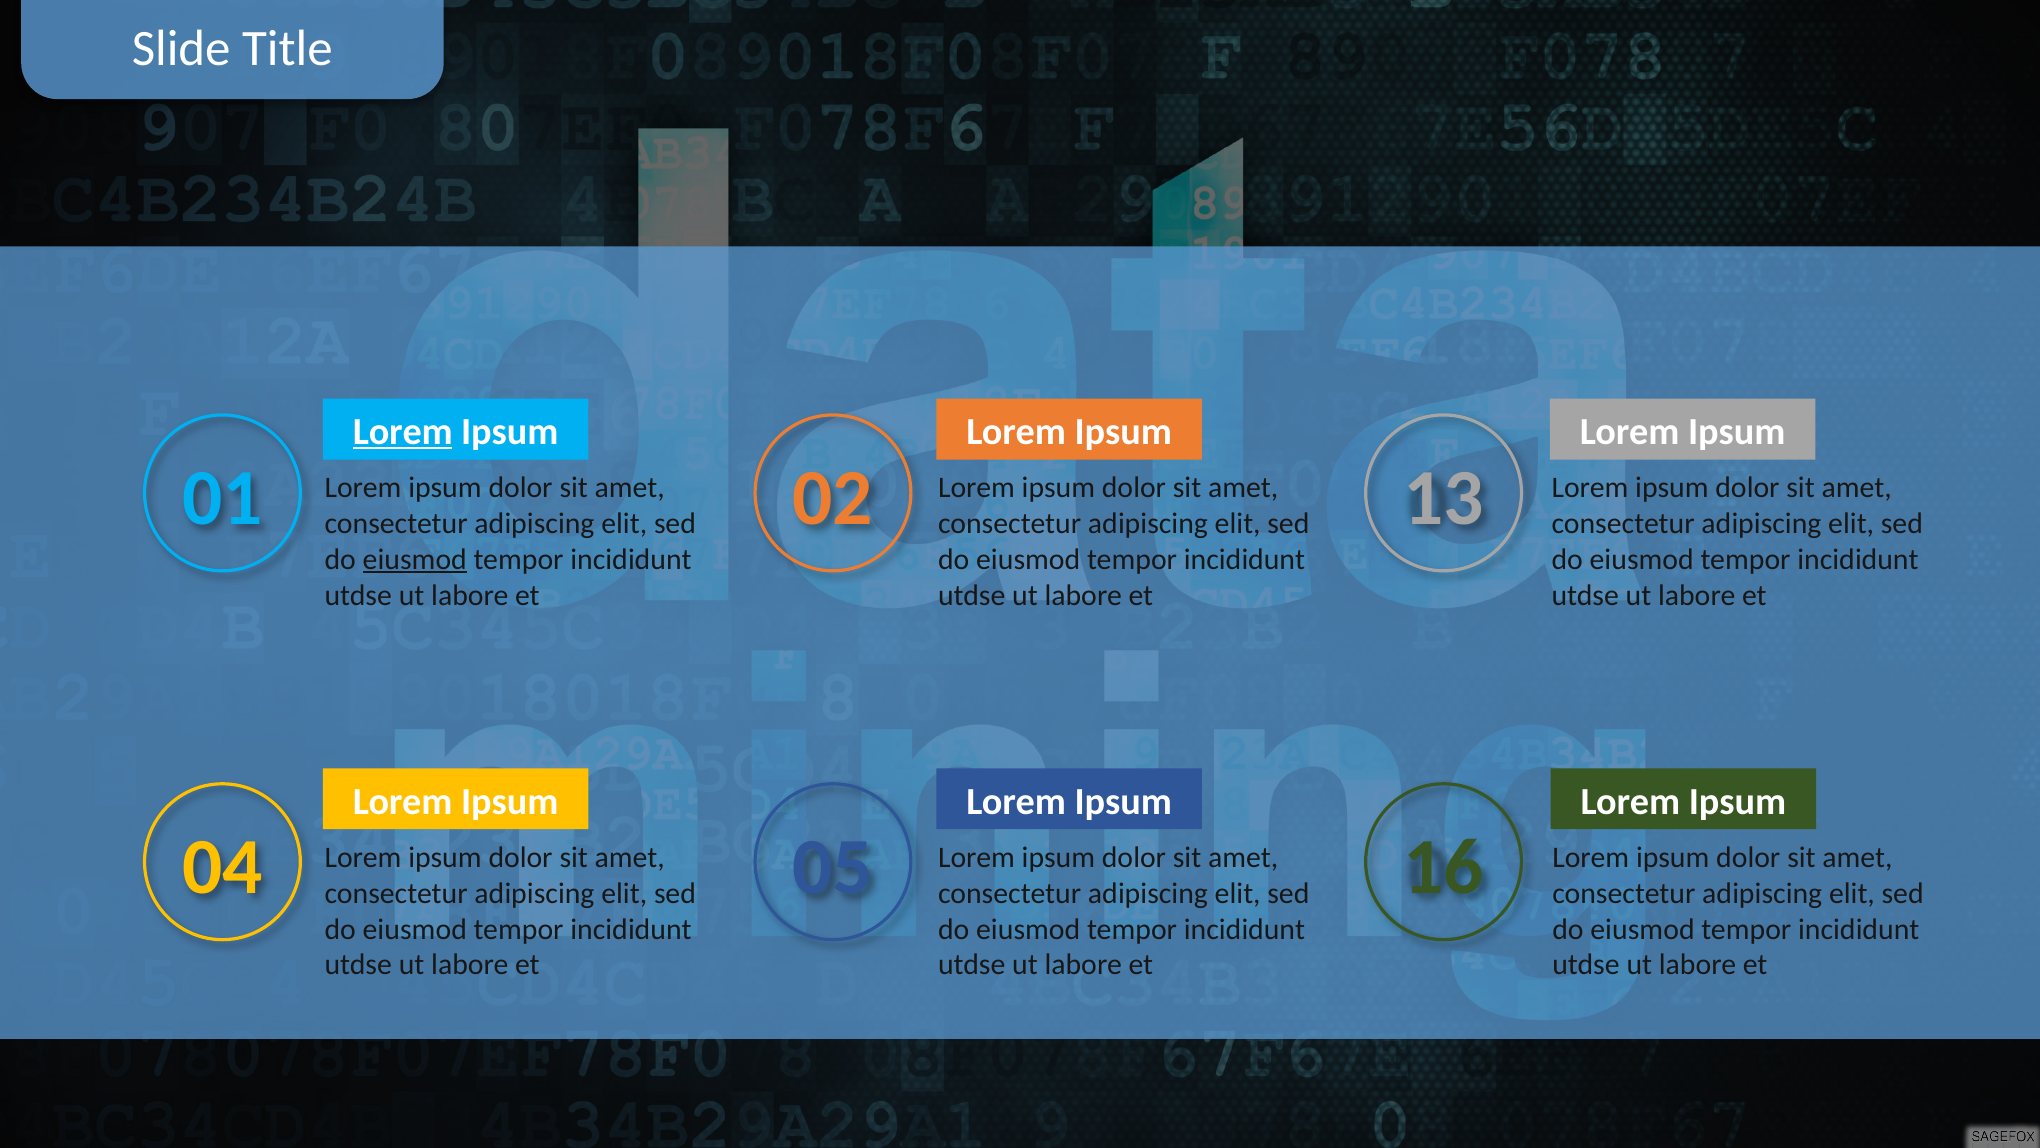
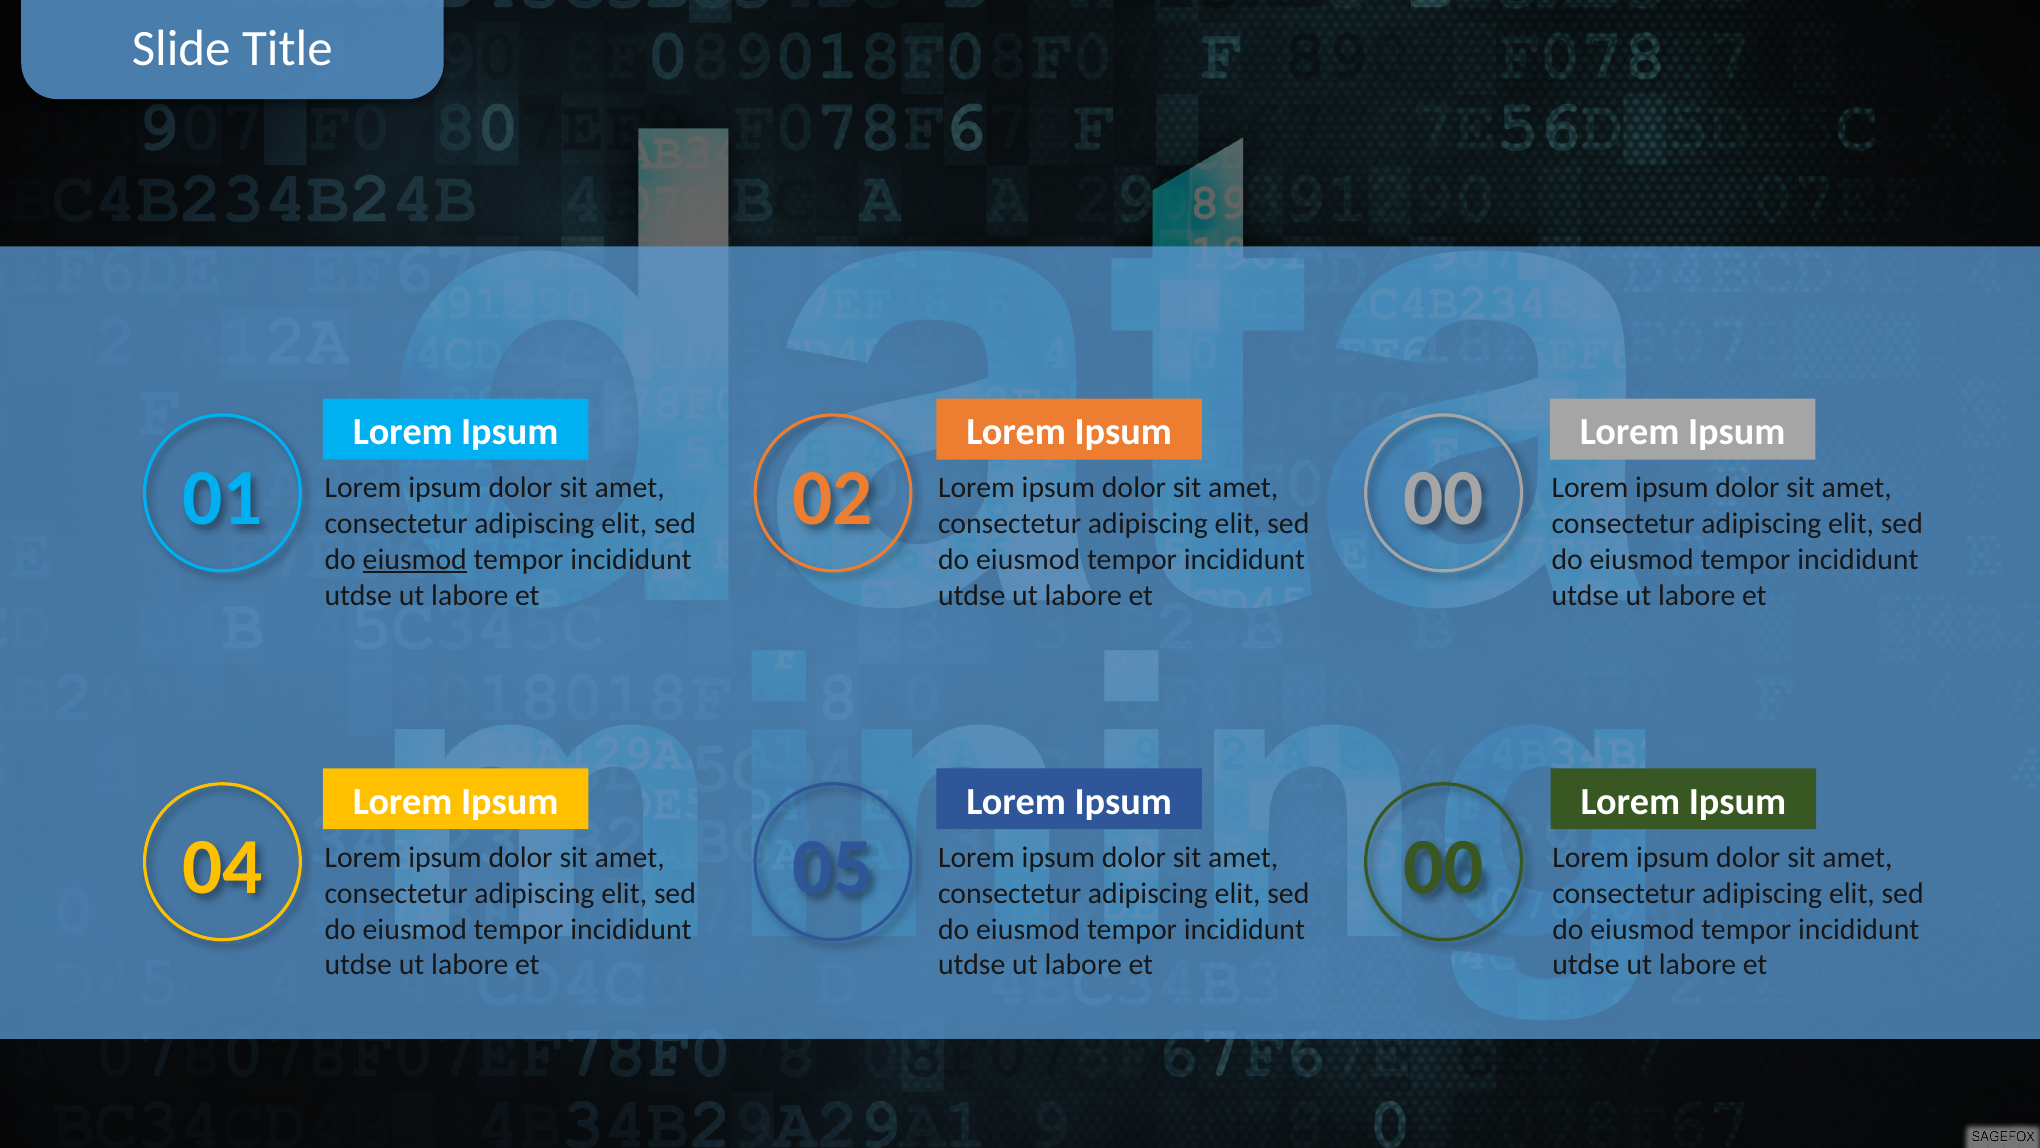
Lorem at (403, 432) underline: present -> none
02 13: 13 -> 00
05 16: 16 -> 00
